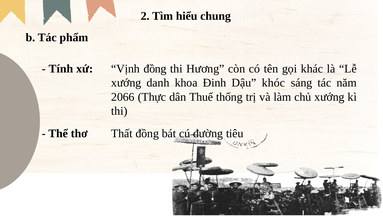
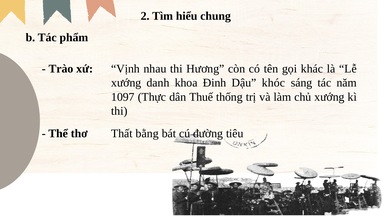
Tính: Tính -> Trào
Vịnh đồng: đồng -> nhau
2066: 2066 -> 1097
Thất đồng: đồng -> bằng
